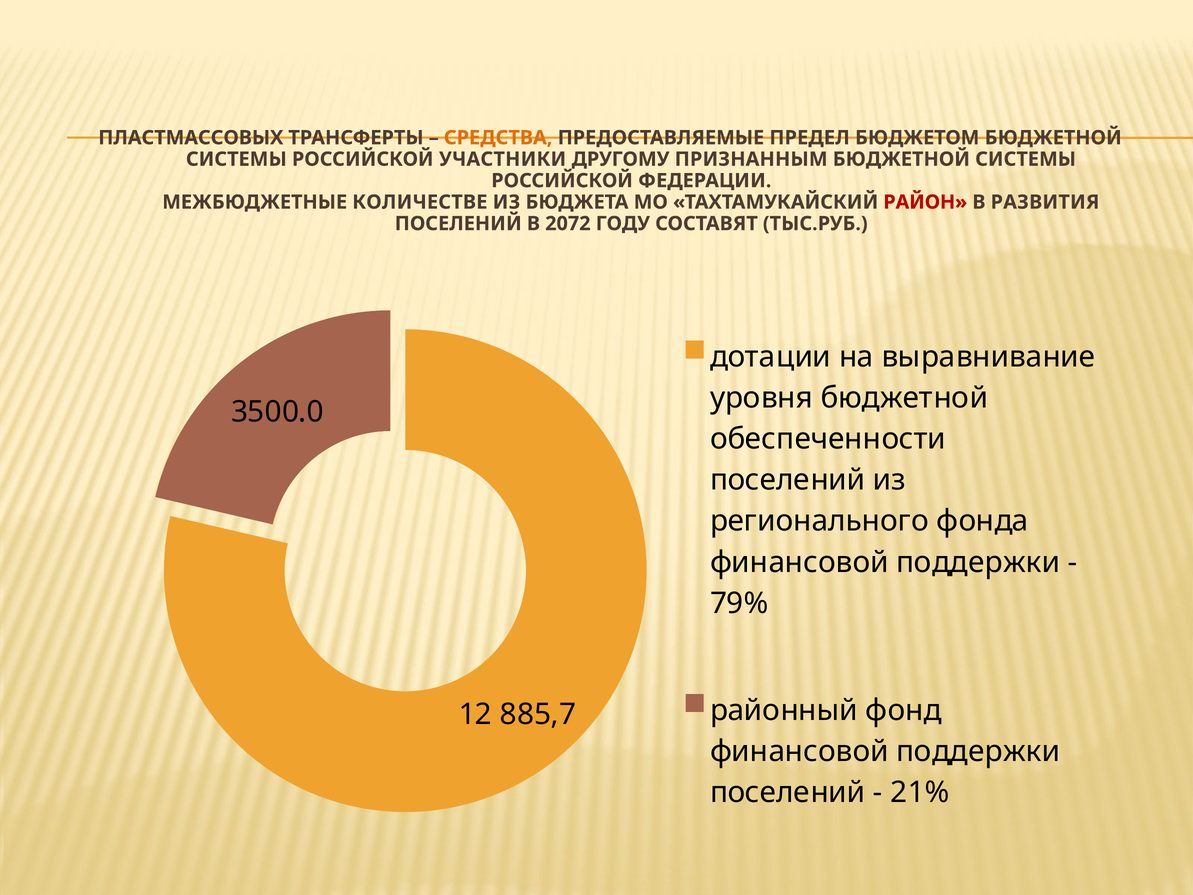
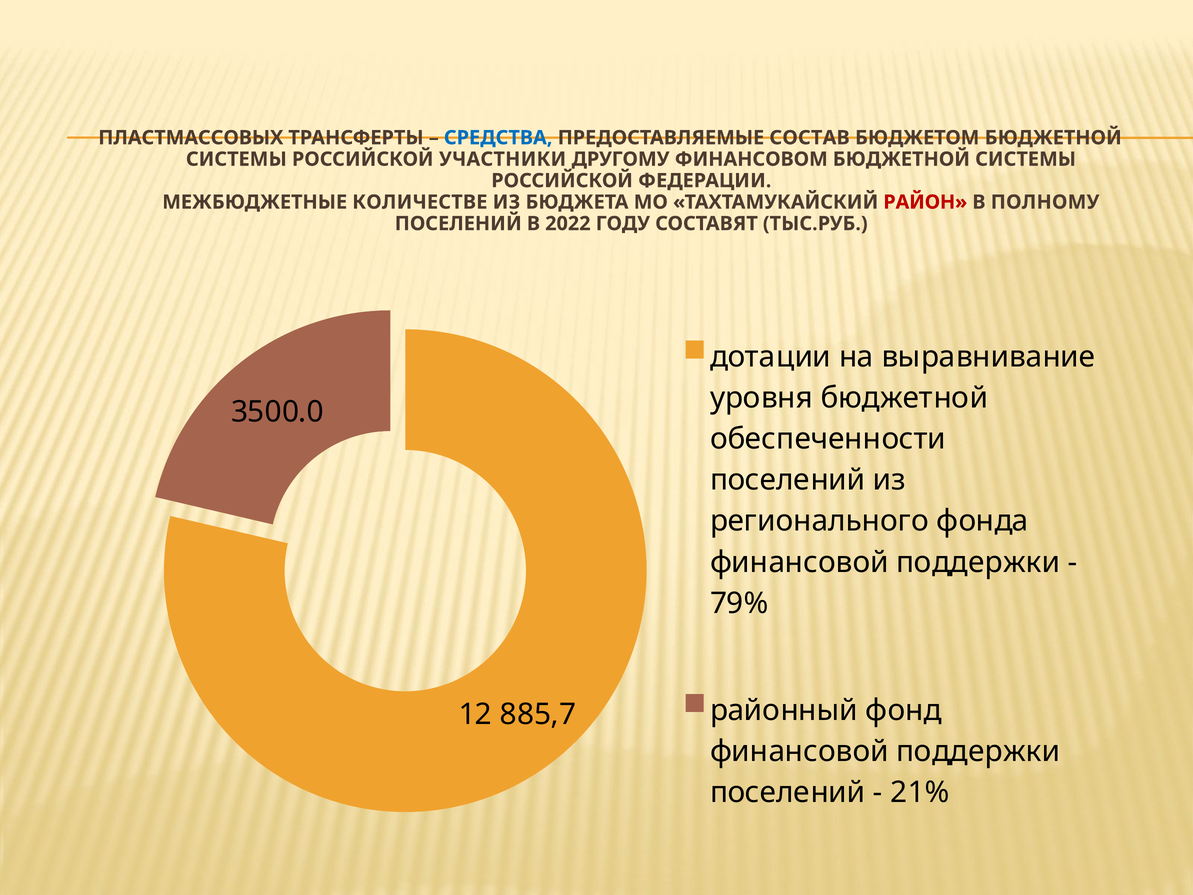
СРЕДСТВА colour: orange -> blue
ПРЕДЕЛ: ПРЕДЕЛ -> СОСТАВ
ПРИЗНАННЫМ: ПРИЗНАННЫМ -> ФИНАНСОВОМ
РАЗВИТИЯ: РАЗВИТИЯ -> ПОЛНОМУ
2072: 2072 -> 2022
